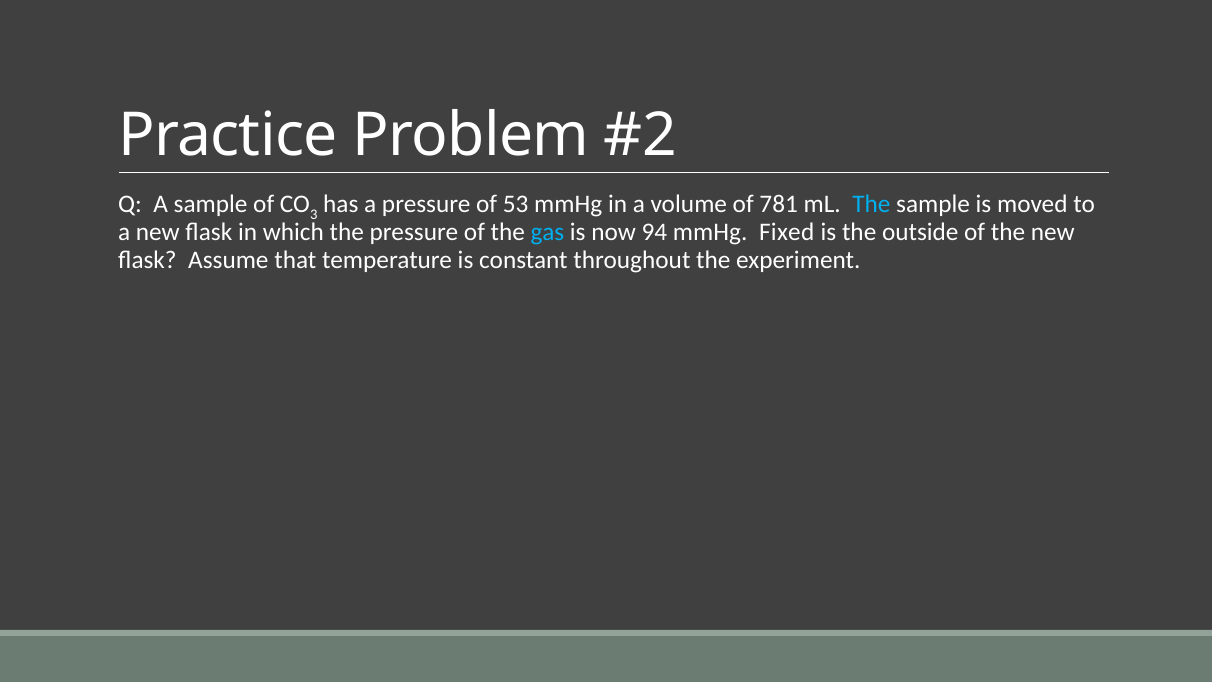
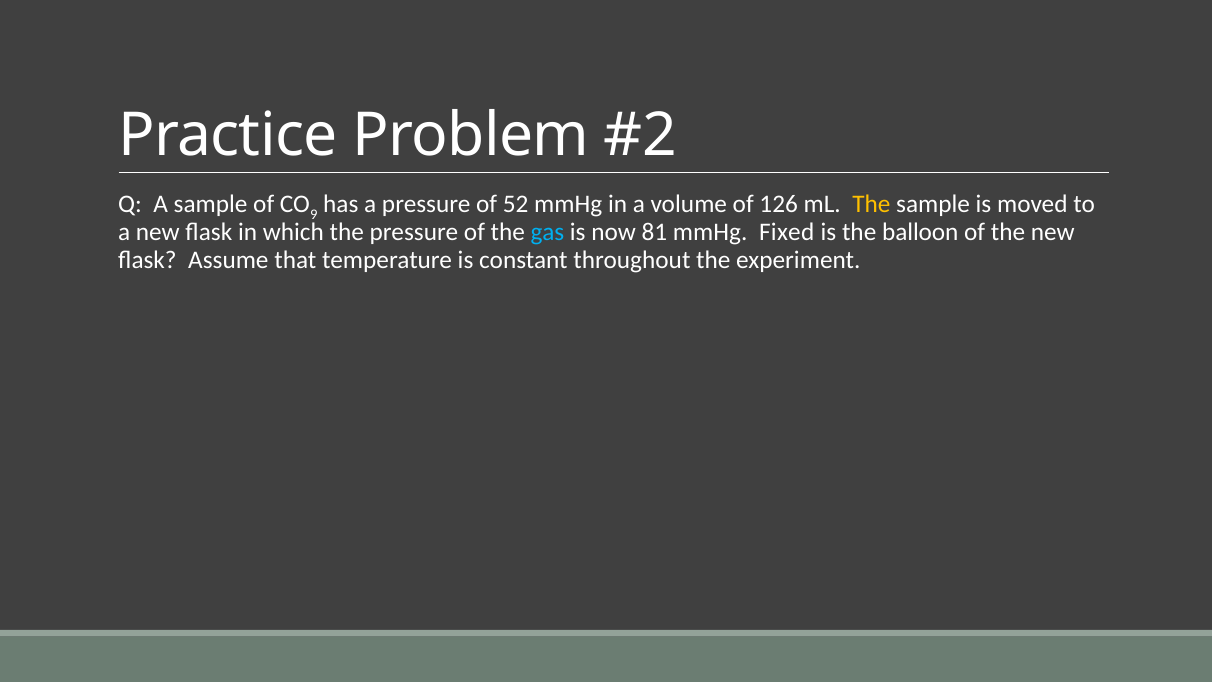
3: 3 -> 9
53: 53 -> 52
781: 781 -> 126
The at (871, 204) colour: light blue -> yellow
94: 94 -> 81
outside: outside -> balloon
